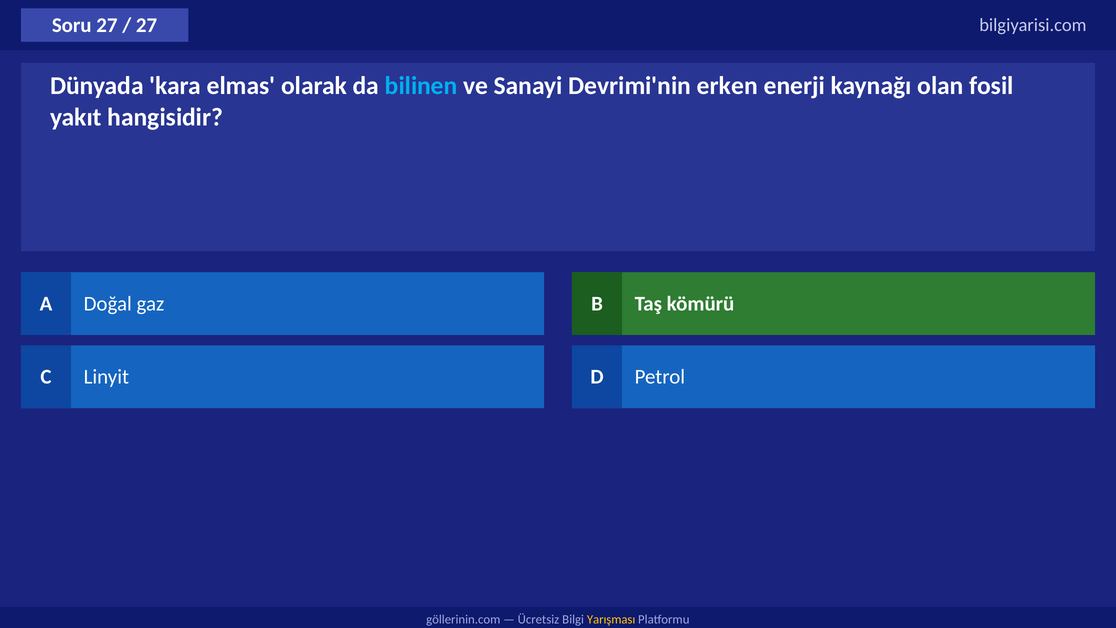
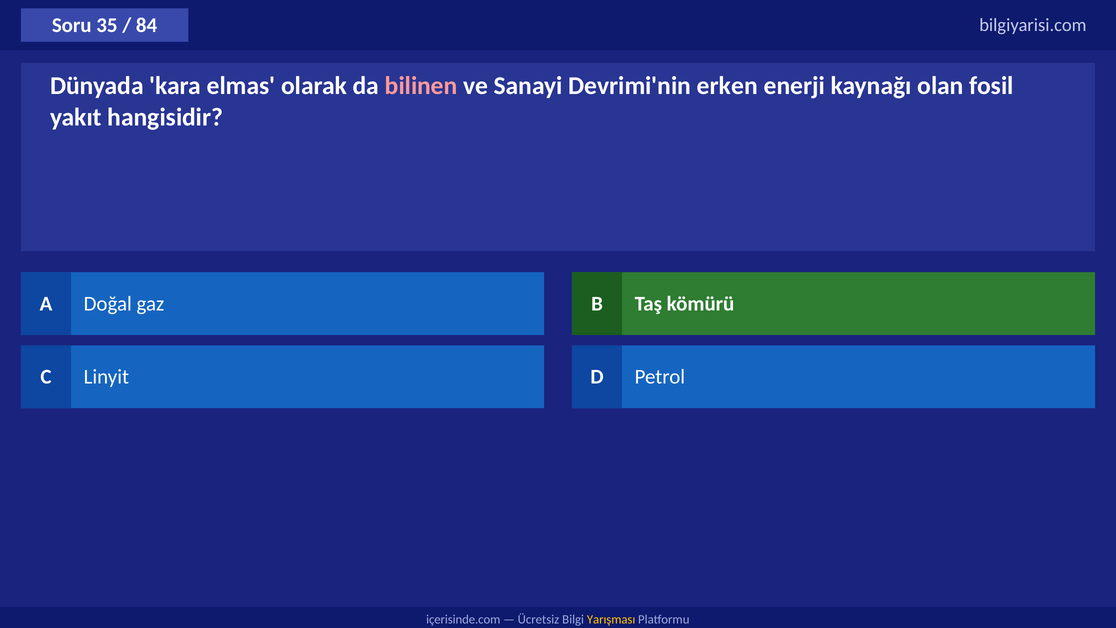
Soru 27: 27 -> 35
27 at (147, 26): 27 -> 84
bilinen colour: light blue -> pink
göllerinin.com: göllerinin.com -> içerisinde.com
